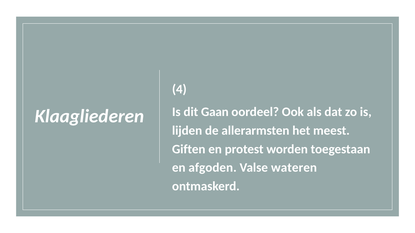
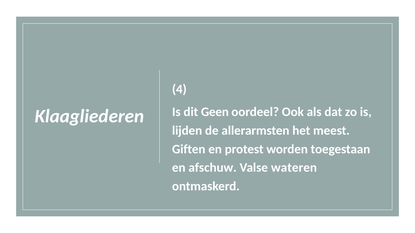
Gaan: Gaan -> Geen
afgoden: afgoden -> afschuw
